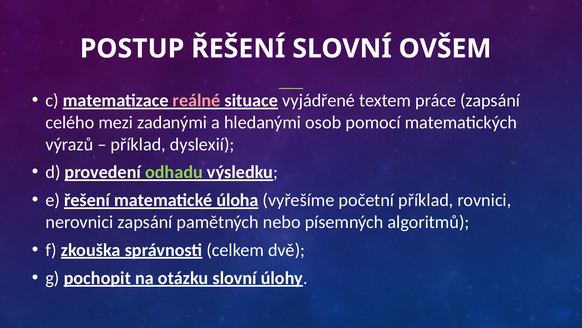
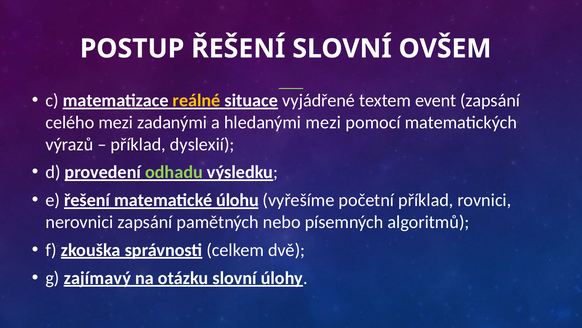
reálné colour: pink -> yellow
práce: práce -> event
hledanými osob: osob -> mezi
úloha: úloha -> úlohu
pochopit: pochopit -> zajímavý
